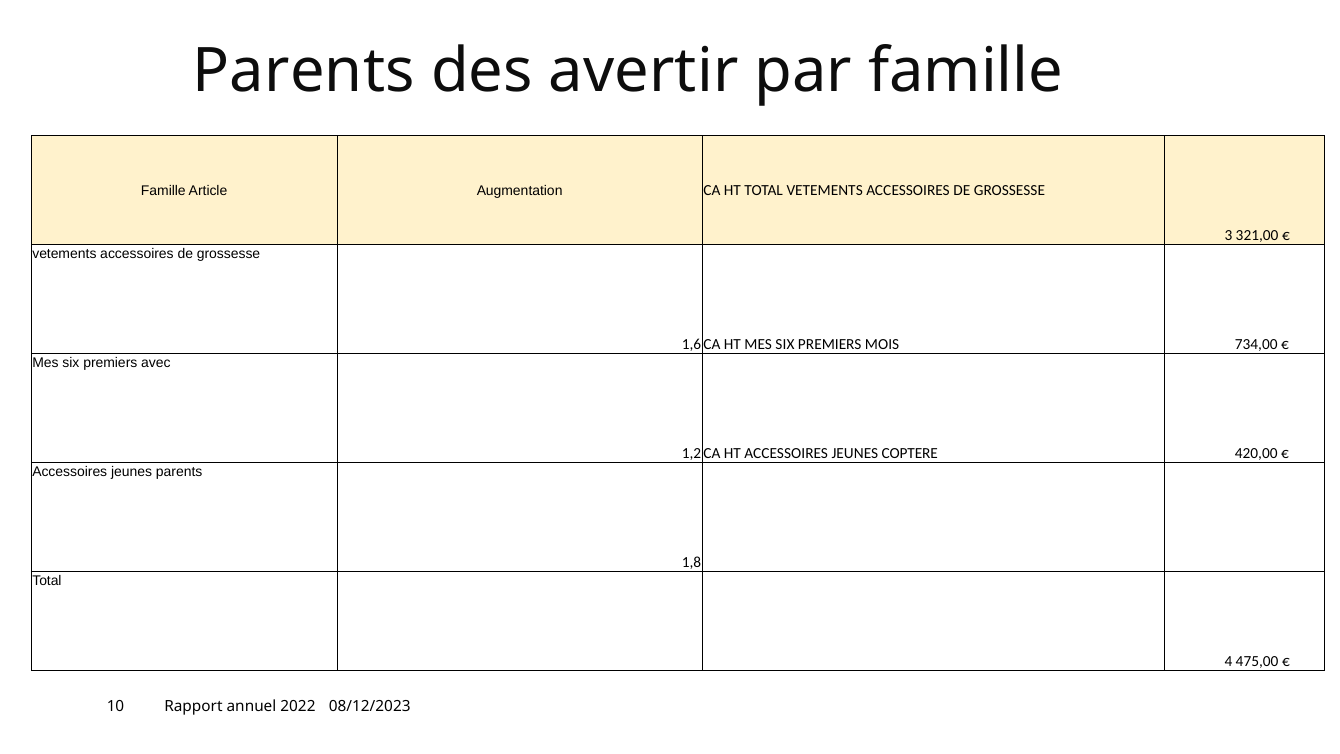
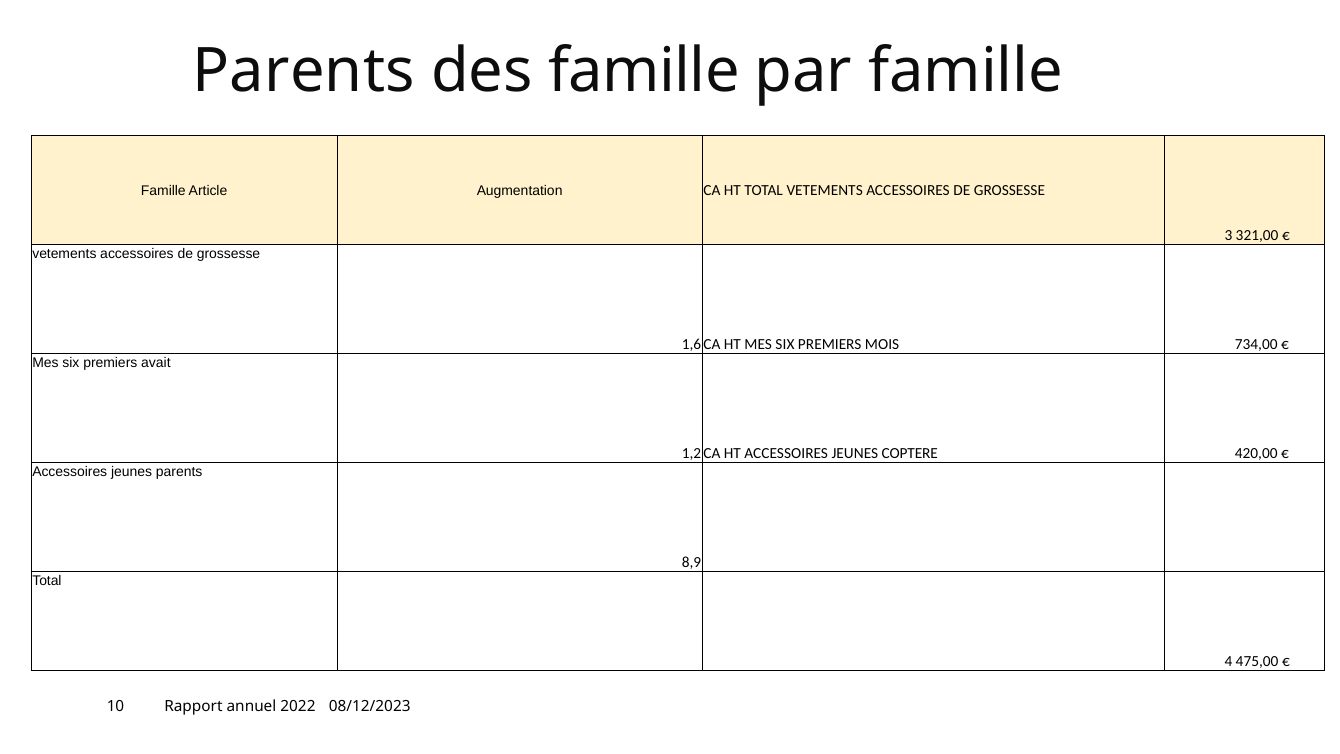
des avertir: avertir -> famille
avec: avec -> avait
1,8: 1,8 -> 8,9
